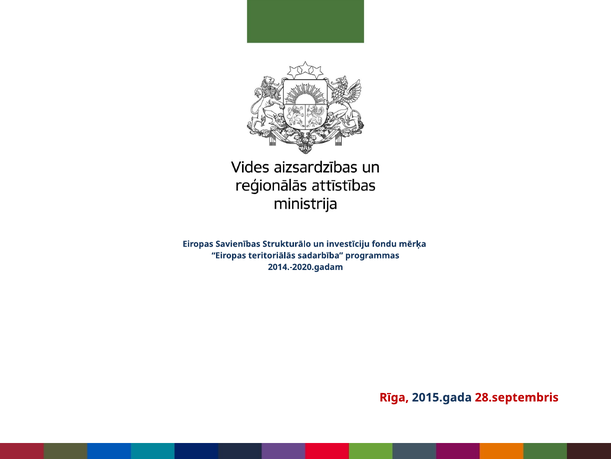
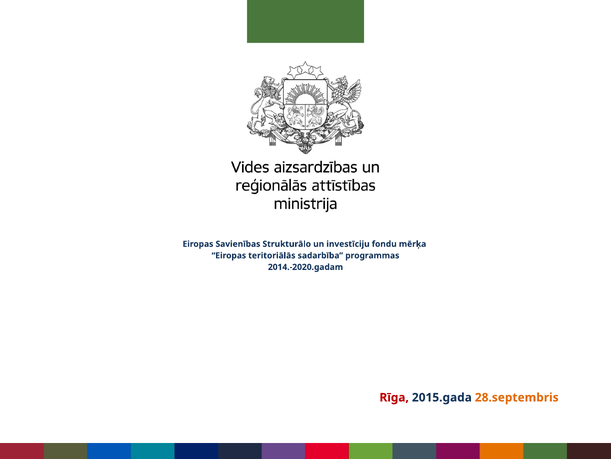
28.septembris colour: red -> orange
